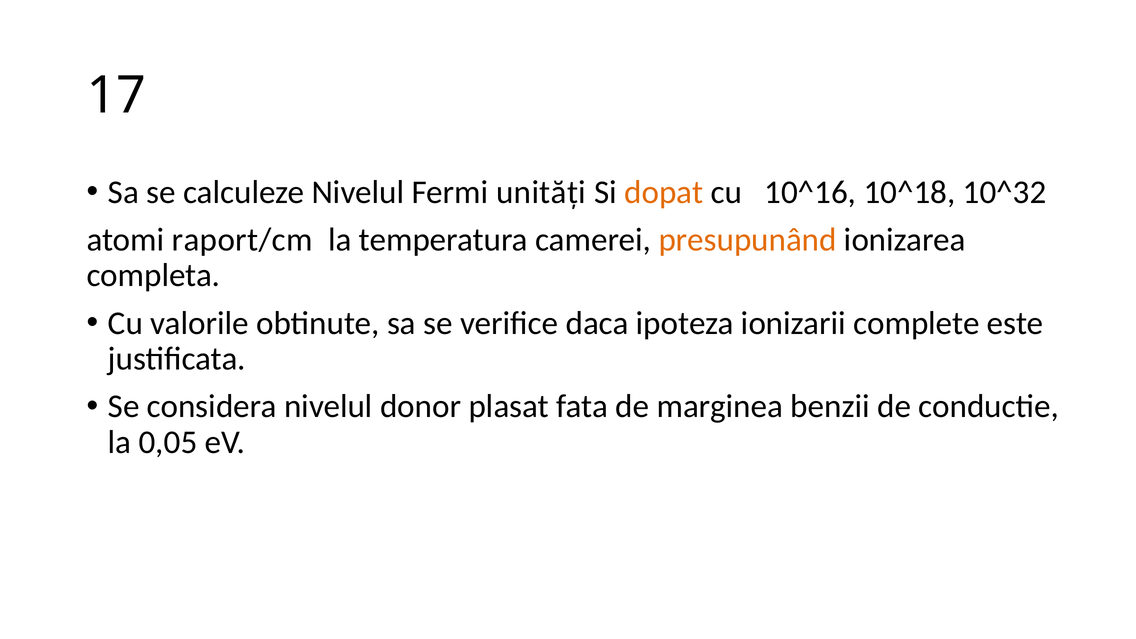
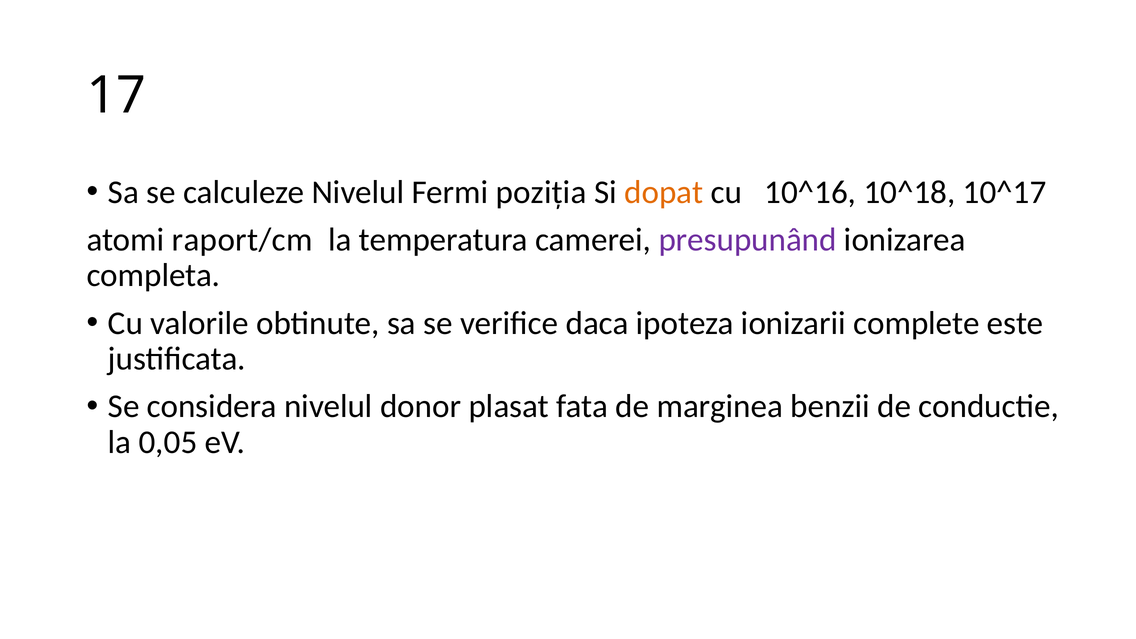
unități: unități -> poziția
10^32: 10^32 -> 10^17
presupunând colour: orange -> purple
